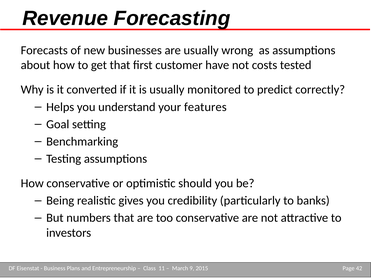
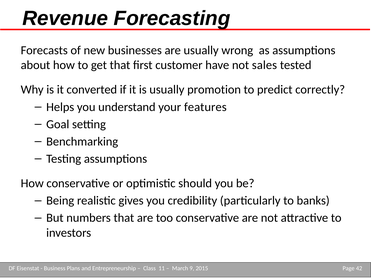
costs: costs -> sales
monitored: monitored -> promotion
